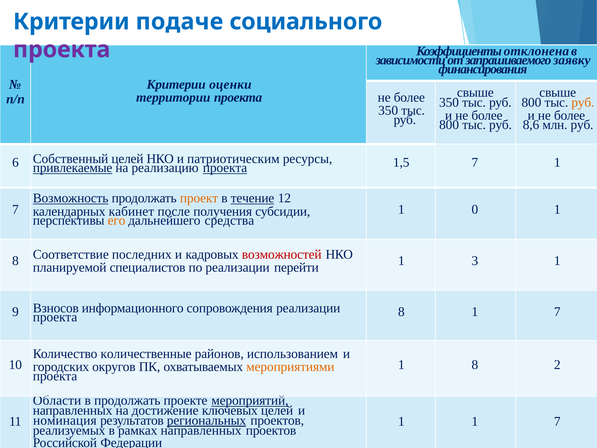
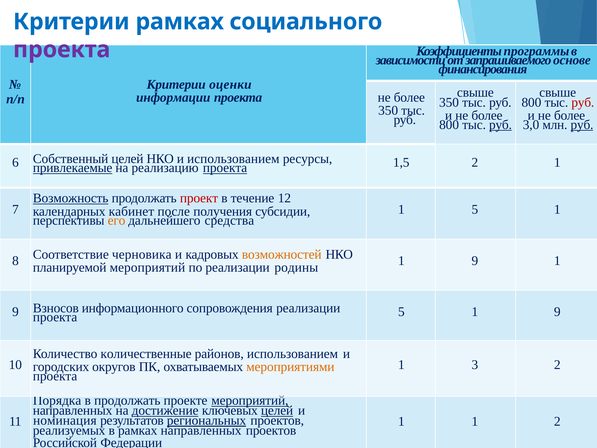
Критерии подаче: подаче -> рамках
отклонена: отклонена -> программы
заявку: заявку -> основе
территории: территории -> информации
руб at (583, 102) colour: orange -> red
руб at (500, 125) underline: none -> present
8,6: 8,6 -> 3,0
руб at (582, 125) underline: none -> present
и патриотическим: патриотическим -> использованием
1,5 7: 7 -> 2
проект colour: orange -> red
течение underline: present -> none
1 0: 0 -> 5
последних: последних -> черновика
возможностей colour: red -> orange
3 at (475, 261): 3 -> 9
планируемой специалистов: специалистов -> мероприятий
перейти: перейти -> родины
проекта 8: 8 -> 5
7 at (557, 311): 7 -> 9
8 at (475, 365): 8 -> 3
Области: Области -> Порядка
достижение underline: none -> present
целей at (277, 410) underline: none -> present
1 1 7: 7 -> 2
